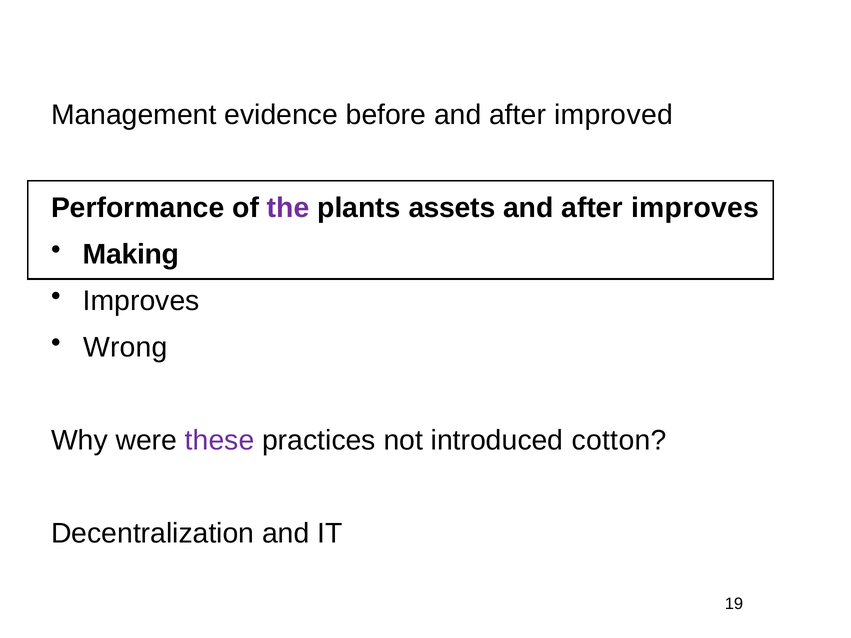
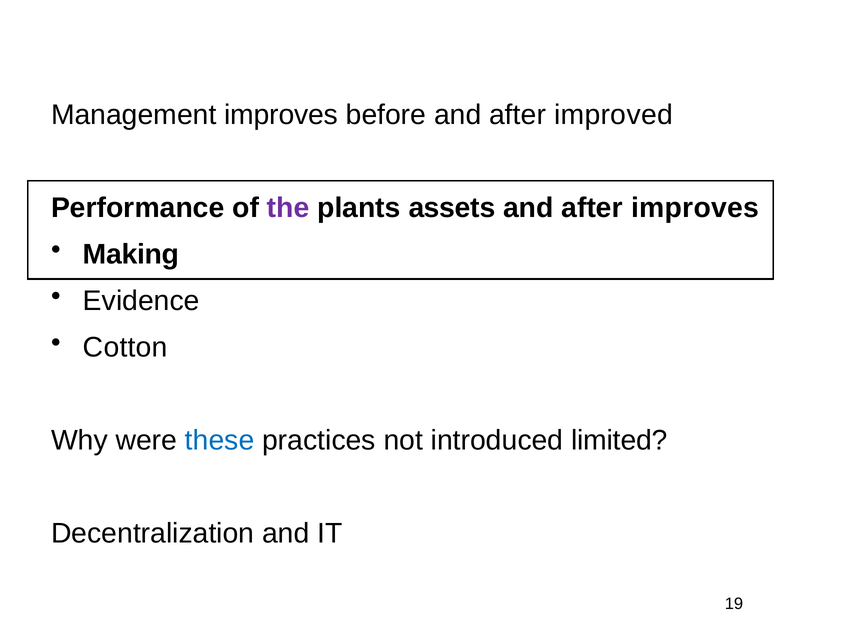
Management evidence: evidence -> improves
Improves at (141, 301): Improves -> Evidence
Wrong: Wrong -> Cotton
these colour: purple -> blue
cotton: cotton -> limited
